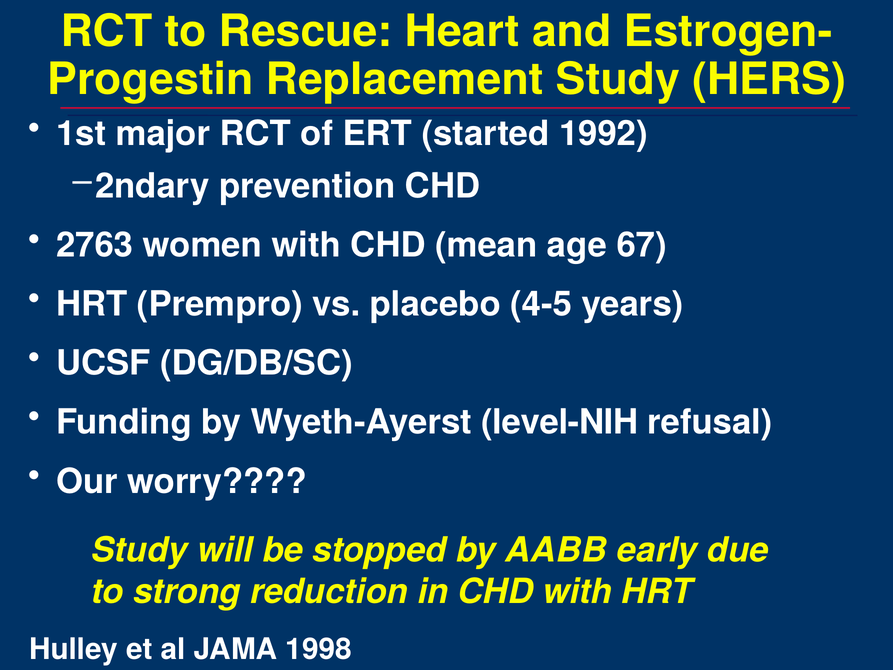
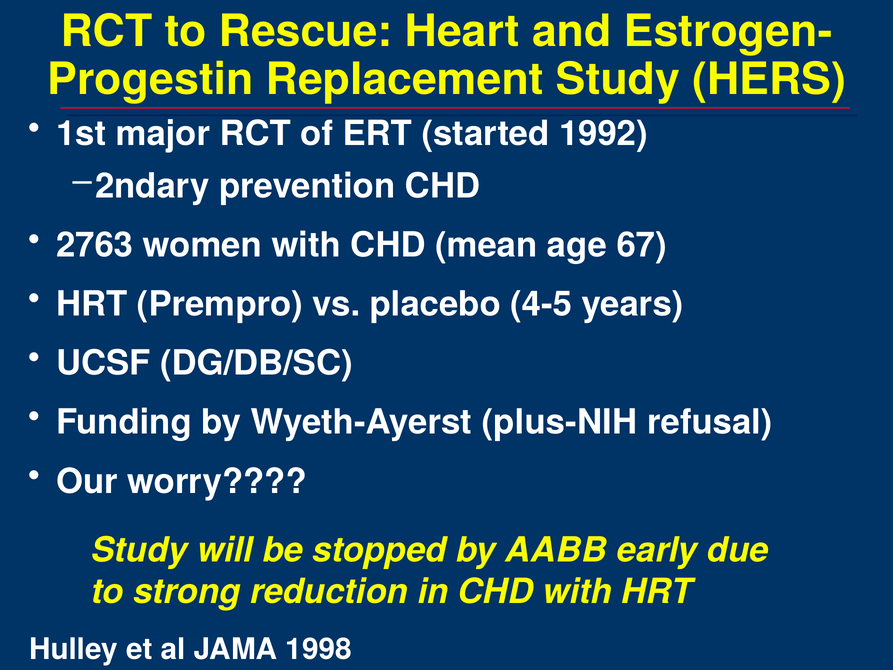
level-NIH: level-NIH -> plus-NIH
